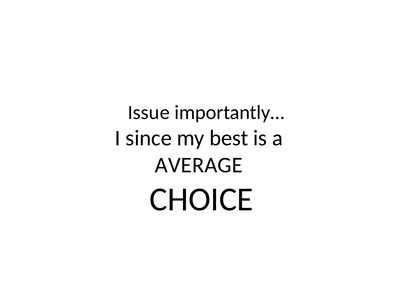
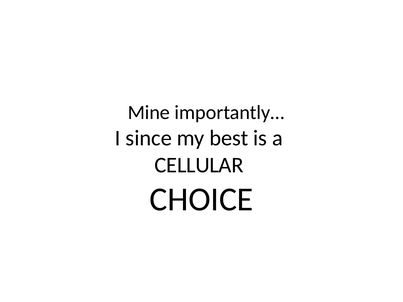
Issue: Issue -> Mine
AVERAGE: AVERAGE -> CELLULAR
